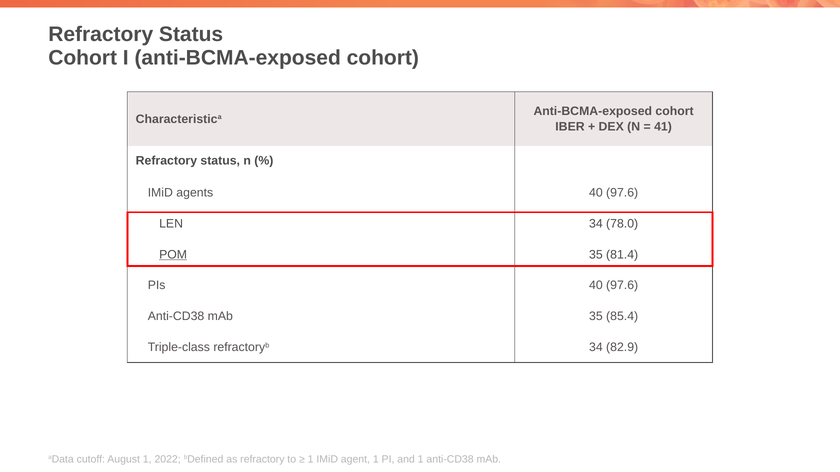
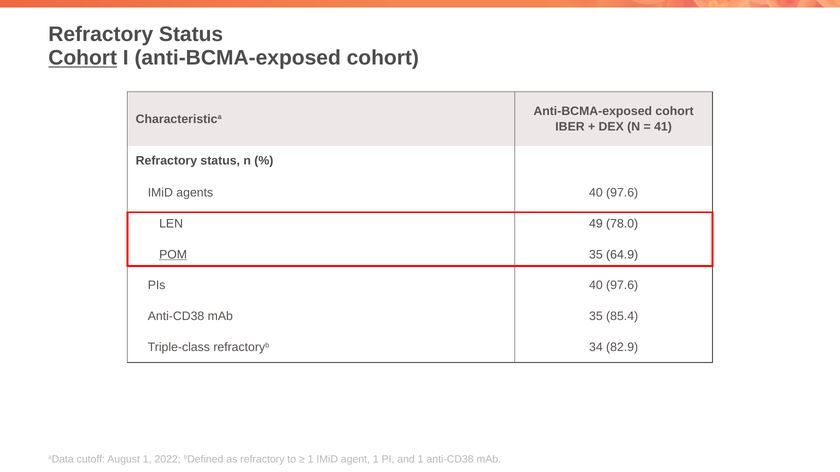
Cohort at (83, 58) underline: none -> present
LEN 34: 34 -> 49
81.4: 81.4 -> 64.9
